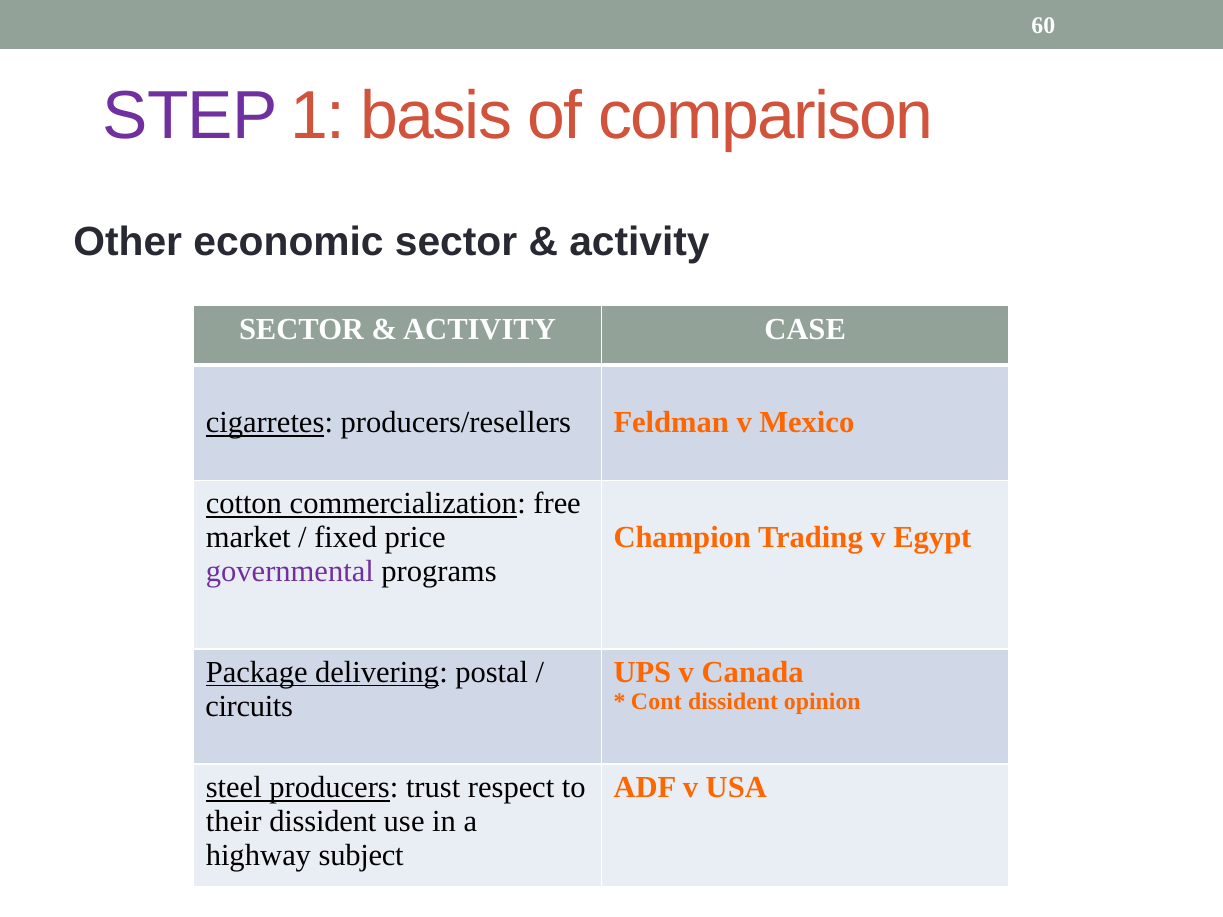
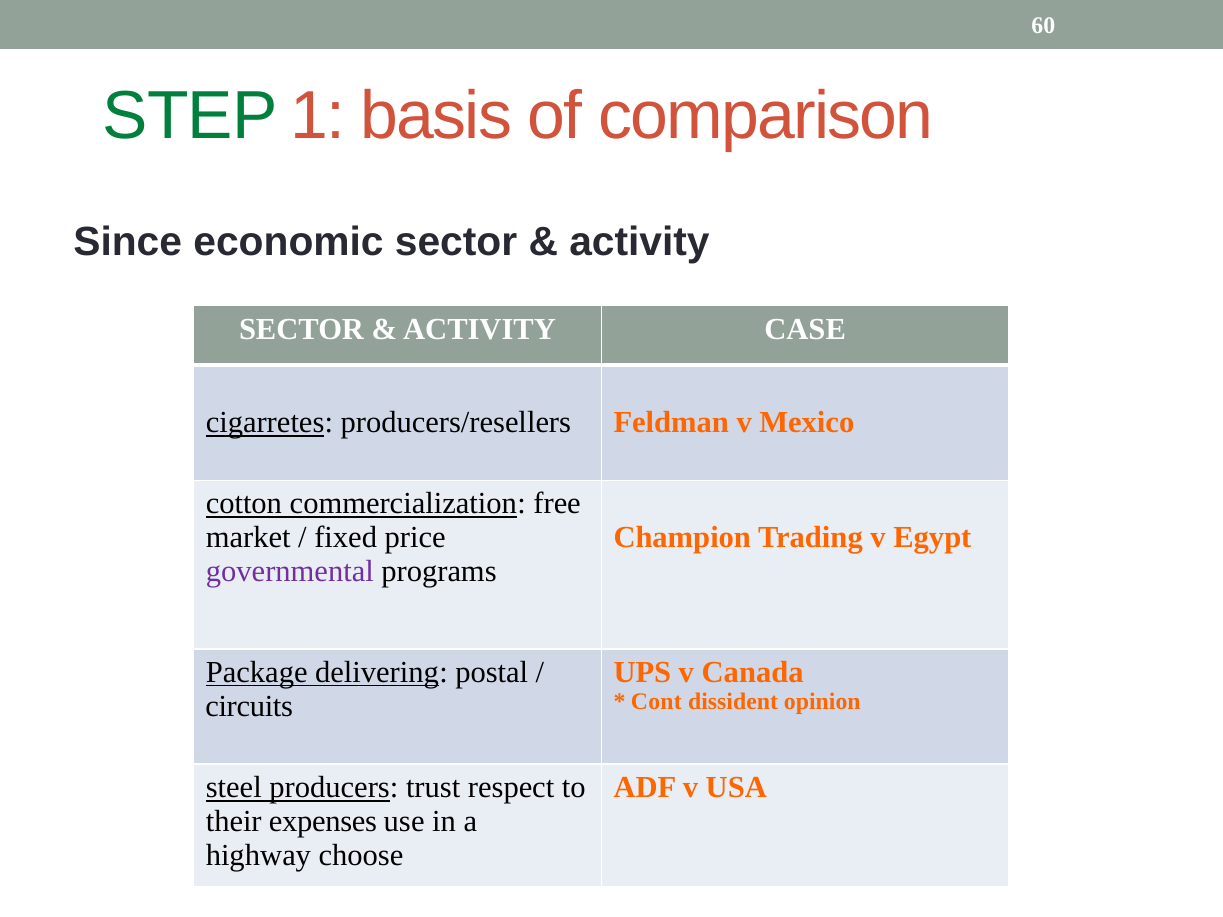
STEP colour: purple -> green
Other: Other -> Since
their dissident: dissident -> expenses
subject: subject -> choose
